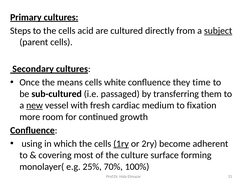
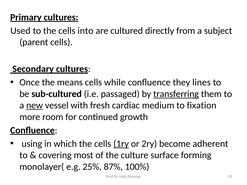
Steps: Steps -> Used
acid: acid -> into
subject underline: present -> none
white: white -> while
time: time -> lines
transferring underline: none -> present
70%: 70% -> 87%
